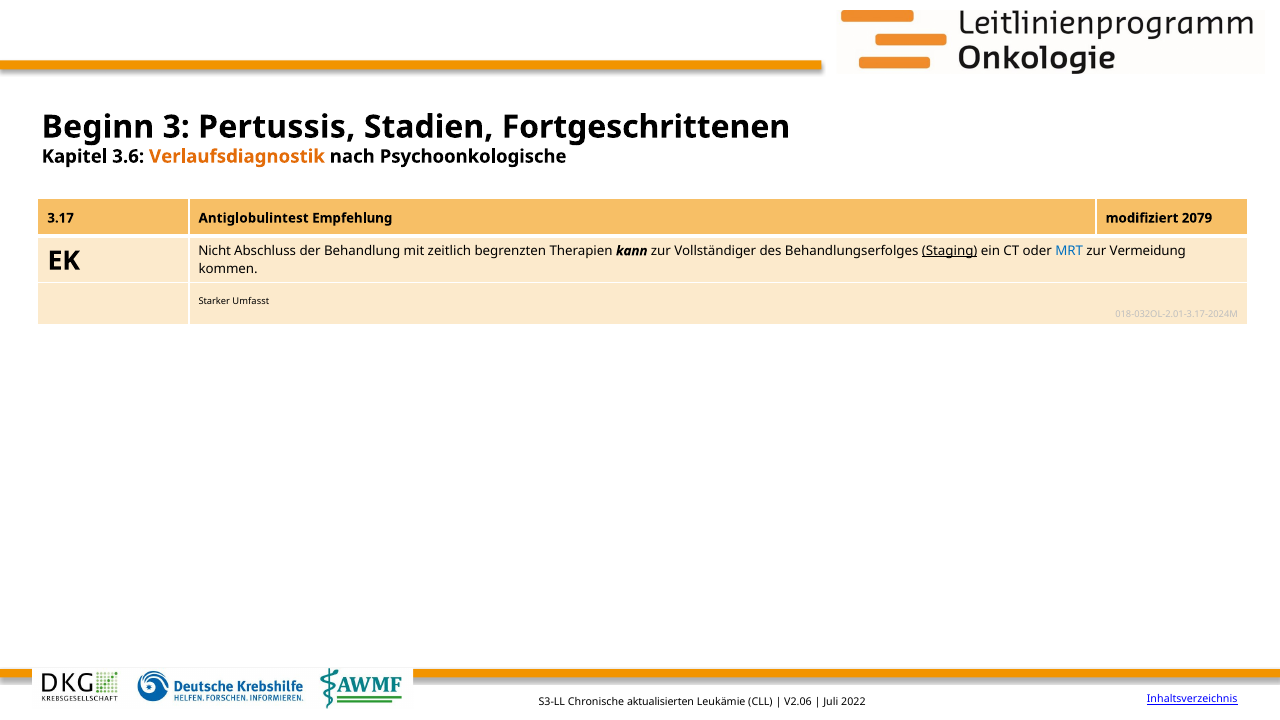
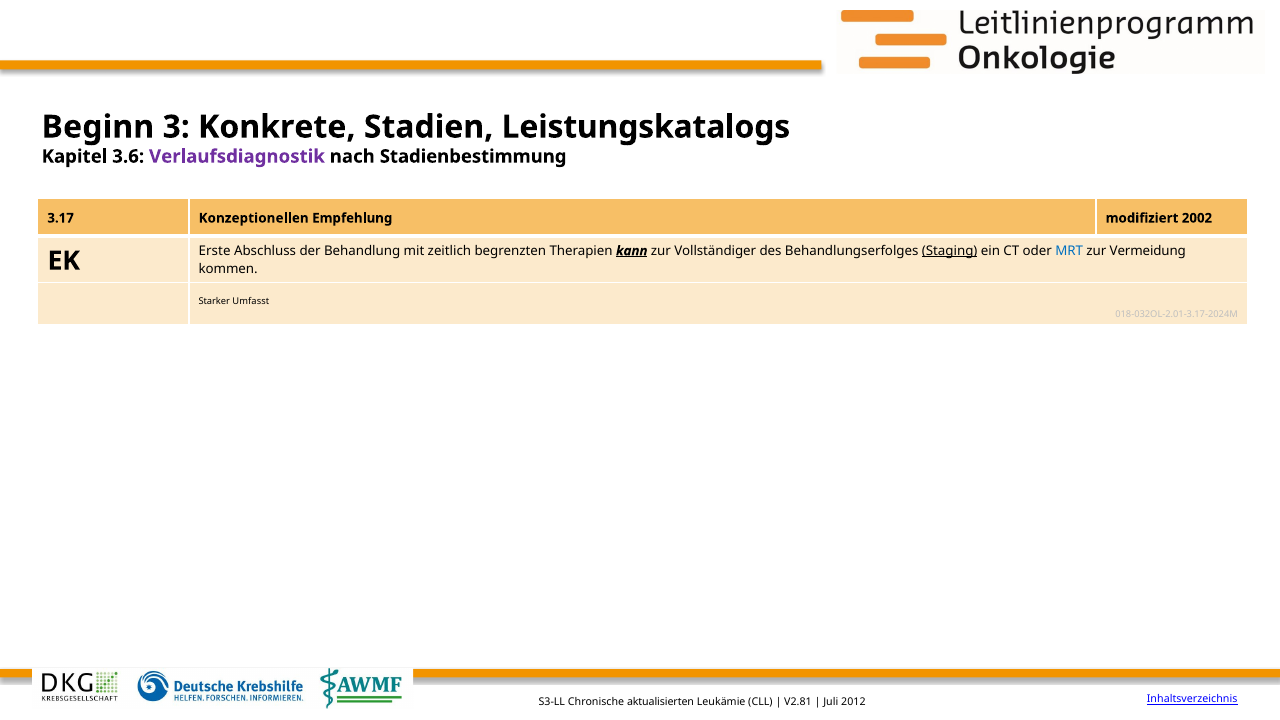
Pertussis: Pertussis -> Konkrete
Fortgeschrittenen: Fortgeschrittenen -> Leistungskatalogs
Verlaufsdiagnostik colour: orange -> purple
Psychoonkologische: Psychoonkologische -> Stadienbestimmung
Antiglobulintest: Antiglobulintest -> Konzeptionellen
2079: 2079 -> 2002
Nicht: Nicht -> Erste
kann underline: none -> present
V2.06: V2.06 -> V2.81
2022: 2022 -> 2012
